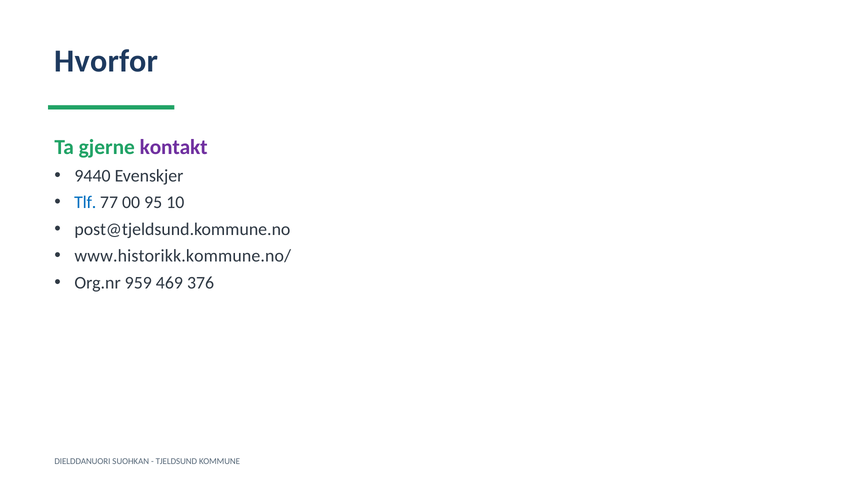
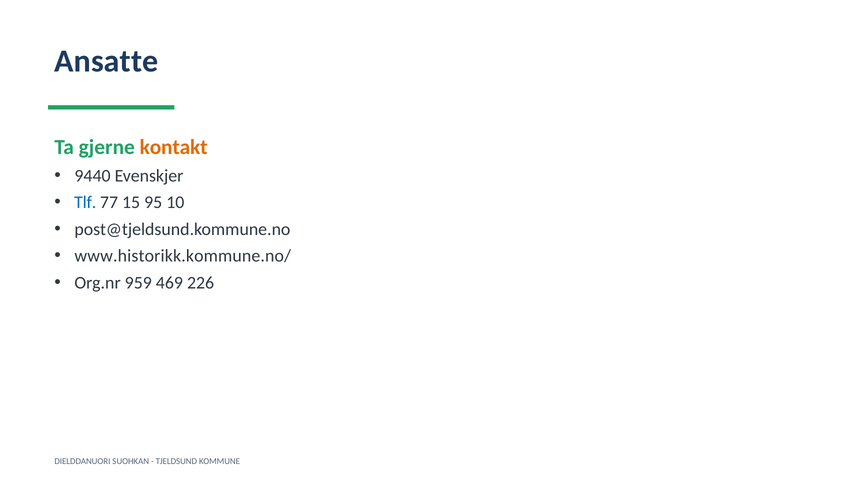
Hvorfor: Hvorfor -> Ansatte
kontakt colour: purple -> orange
00: 00 -> 15
376: 376 -> 226
